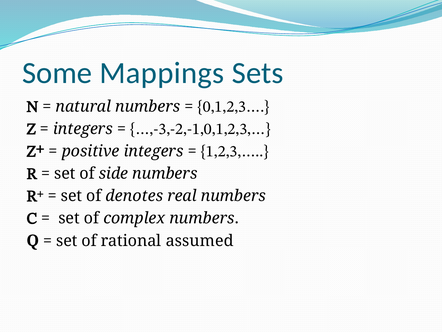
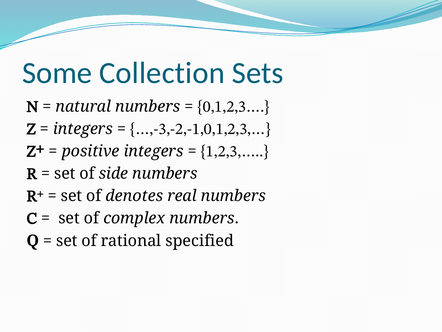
Mappings: Mappings -> Collection
assumed: assumed -> specified
